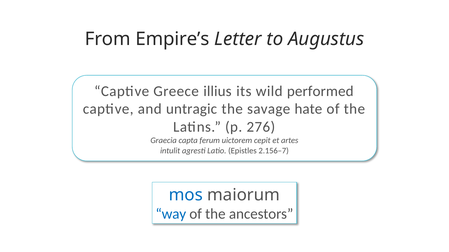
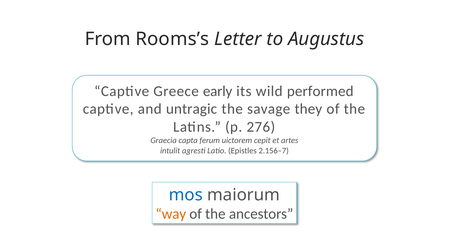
Empire’s: Empire’s -> Rooms’s
illius: illius -> early
hate: hate -> they
way colour: blue -> orange
